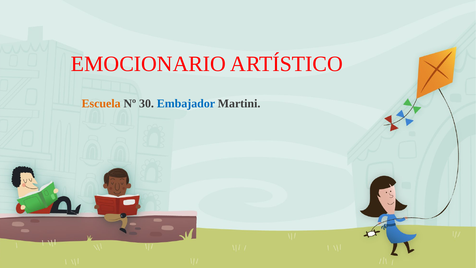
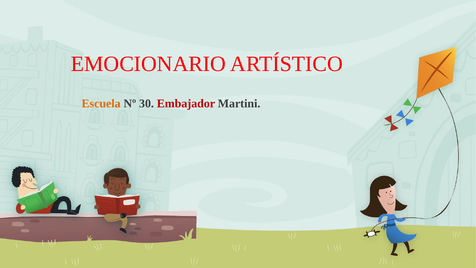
Embajador colour: blue -> red
